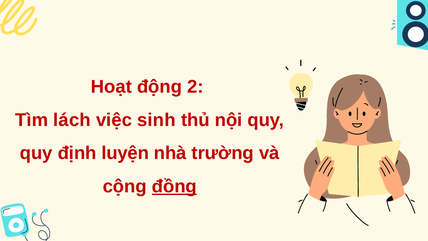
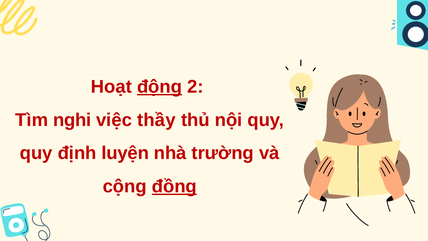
động underline: none -> present
lách: lách -> nghi
sinh: sinh -> thầy
